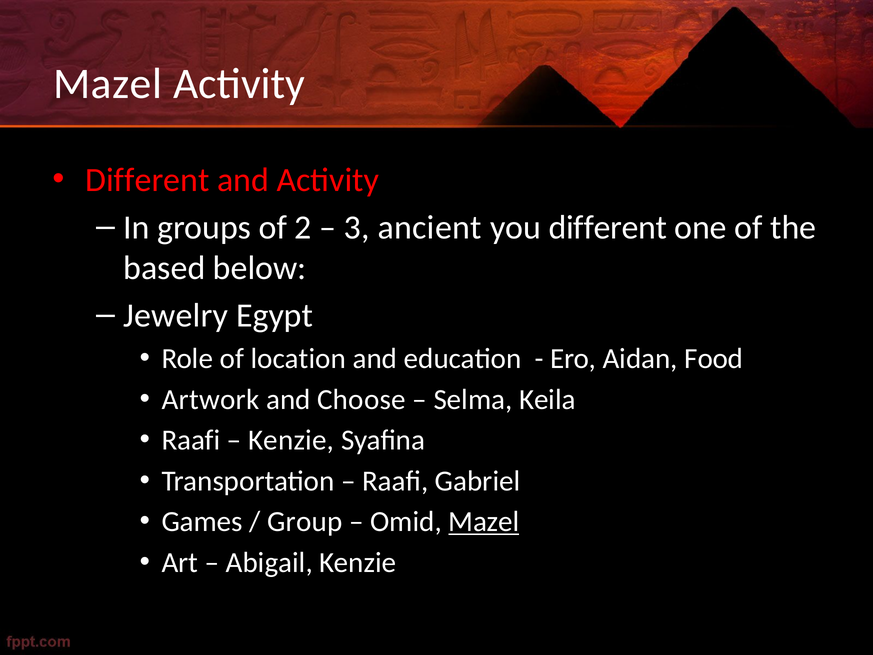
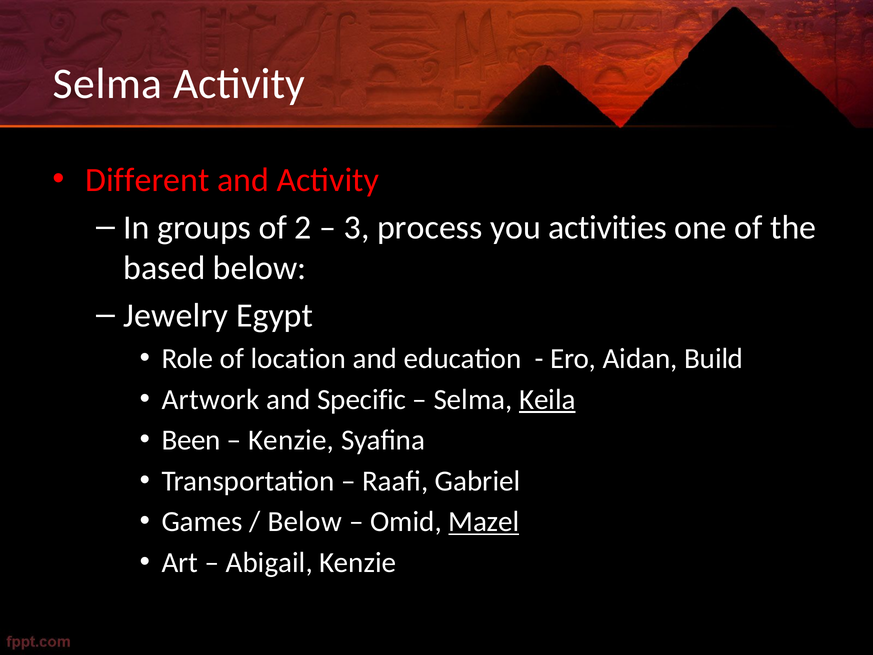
Mazel at (108, 84): Mazel -> Selma
ancient: ancient -> process
you different: different -> activities
Food: Food -> Build
Choose: Choose -> Specific
Keila underline: none -> present
Raafi at (191, 440): Raafi -> Been
Group at (305, 522): Group -> Below
